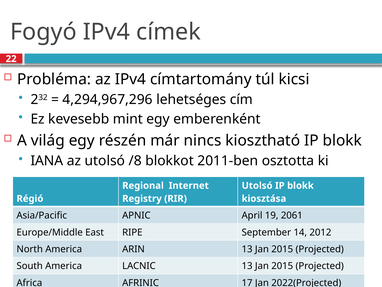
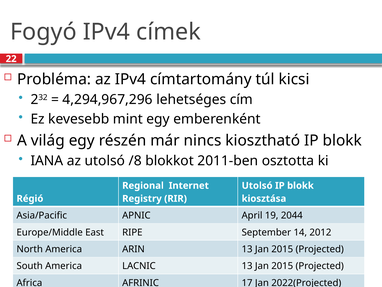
2061: 2061 -> 2044
